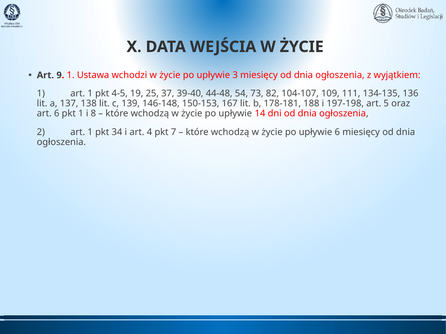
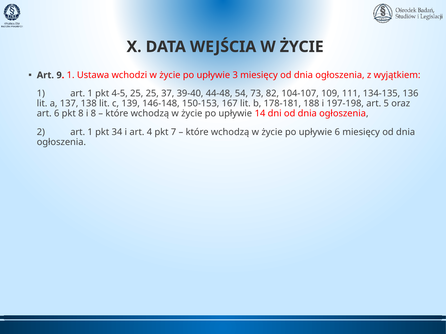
4-5 19: 19 -> 25
pkt 1: 1 -> 8
